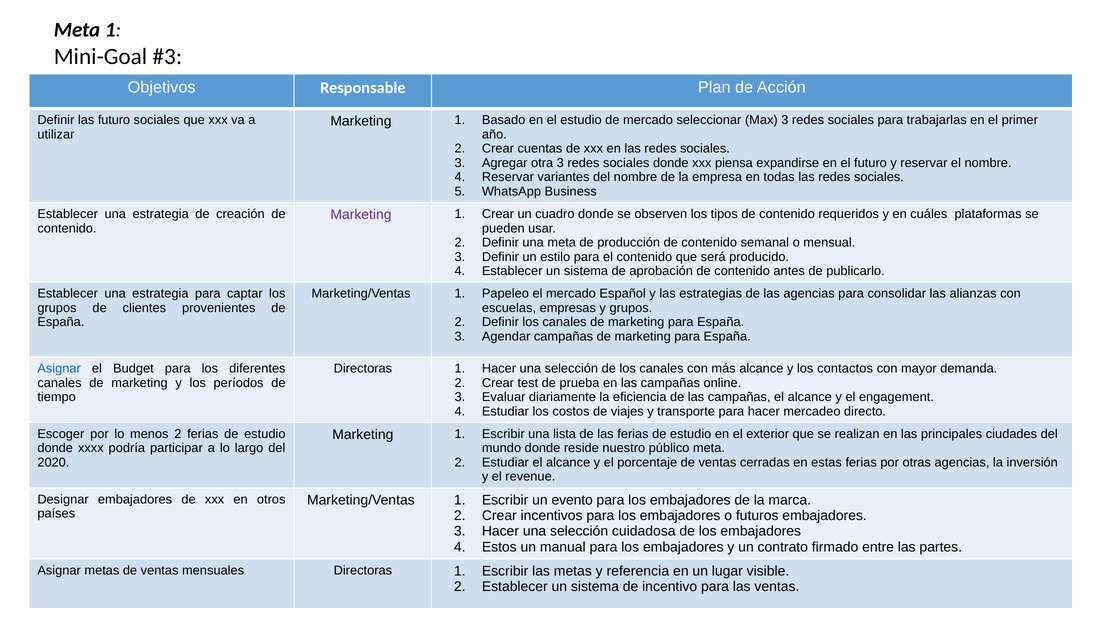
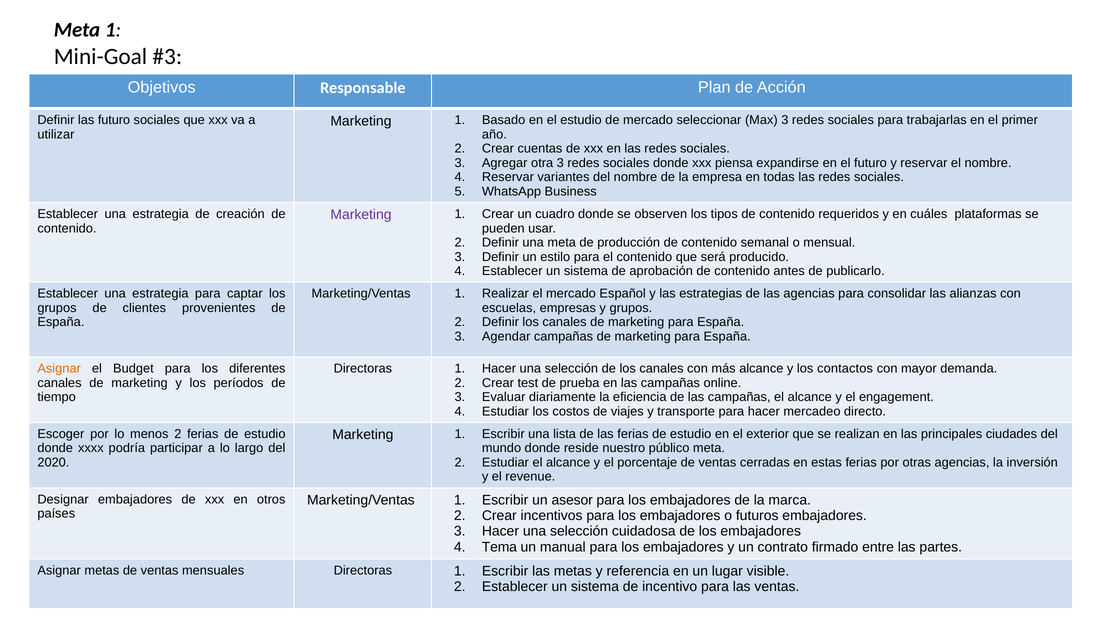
Papeleo: Papeleo -> Realizar
Asignar at (59, 369) colour: blue -> orange
evento: evento -> asesor
Estos: Estos -> Tema
